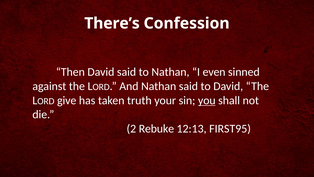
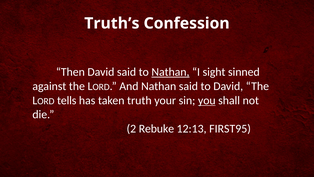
There’s: There’s -> Truth’s
Nathan at (170, 72) underline: none -> present
even: even -> sight
give: give -> tells
